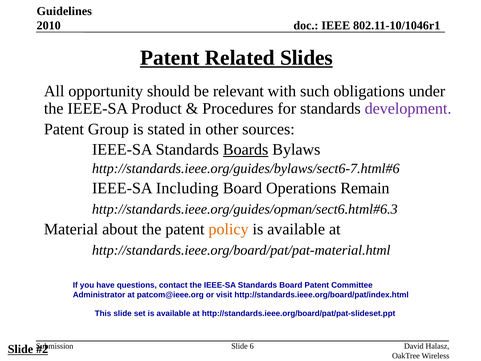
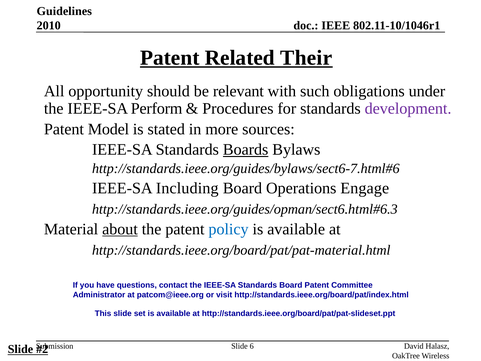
Slides: Slides -> Their
Product: Product -> Perform
Group: Group -> Model
other: other -> more
Remain: Remain -> Engage
about underline: none -> present
policy colour: orange -> blue
